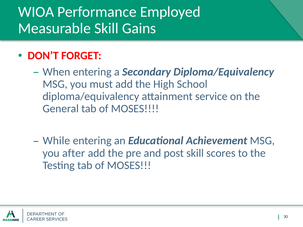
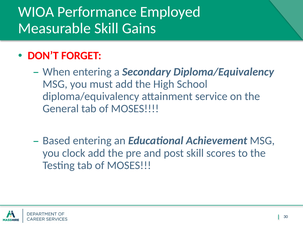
While: While -> Based
after: after -> clock
